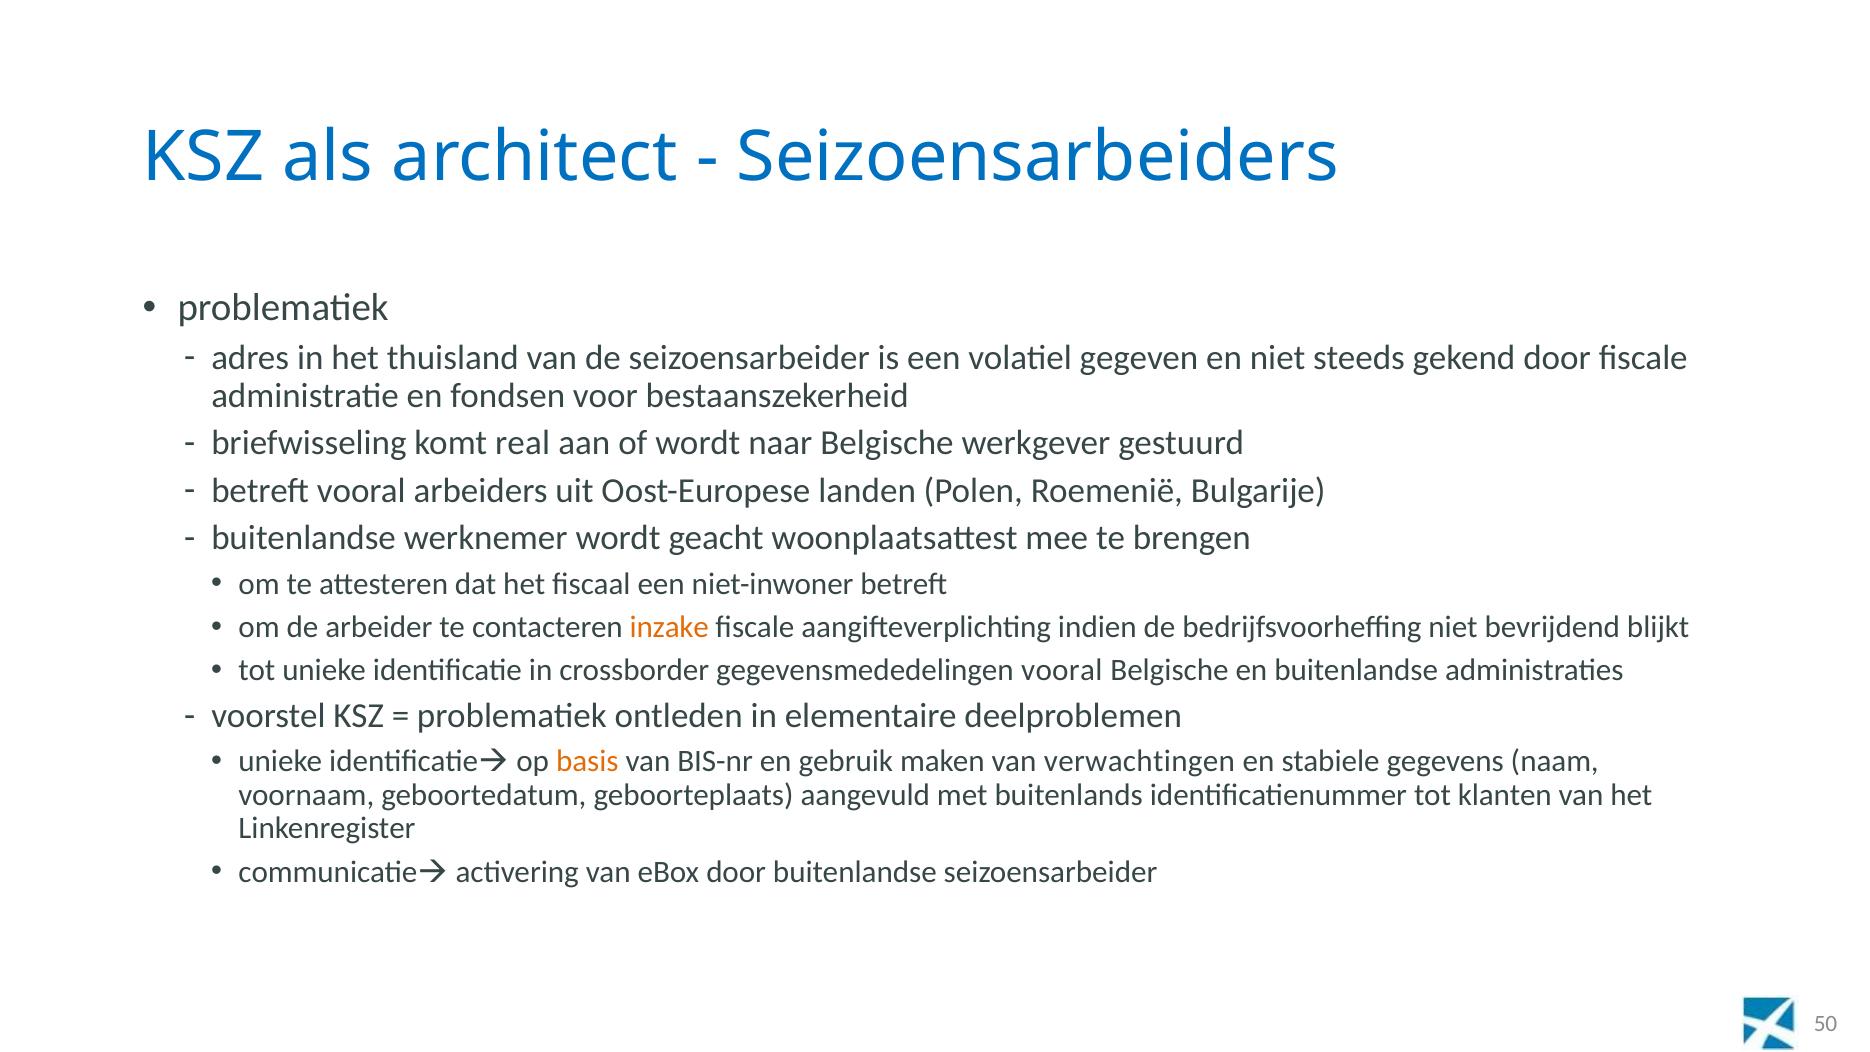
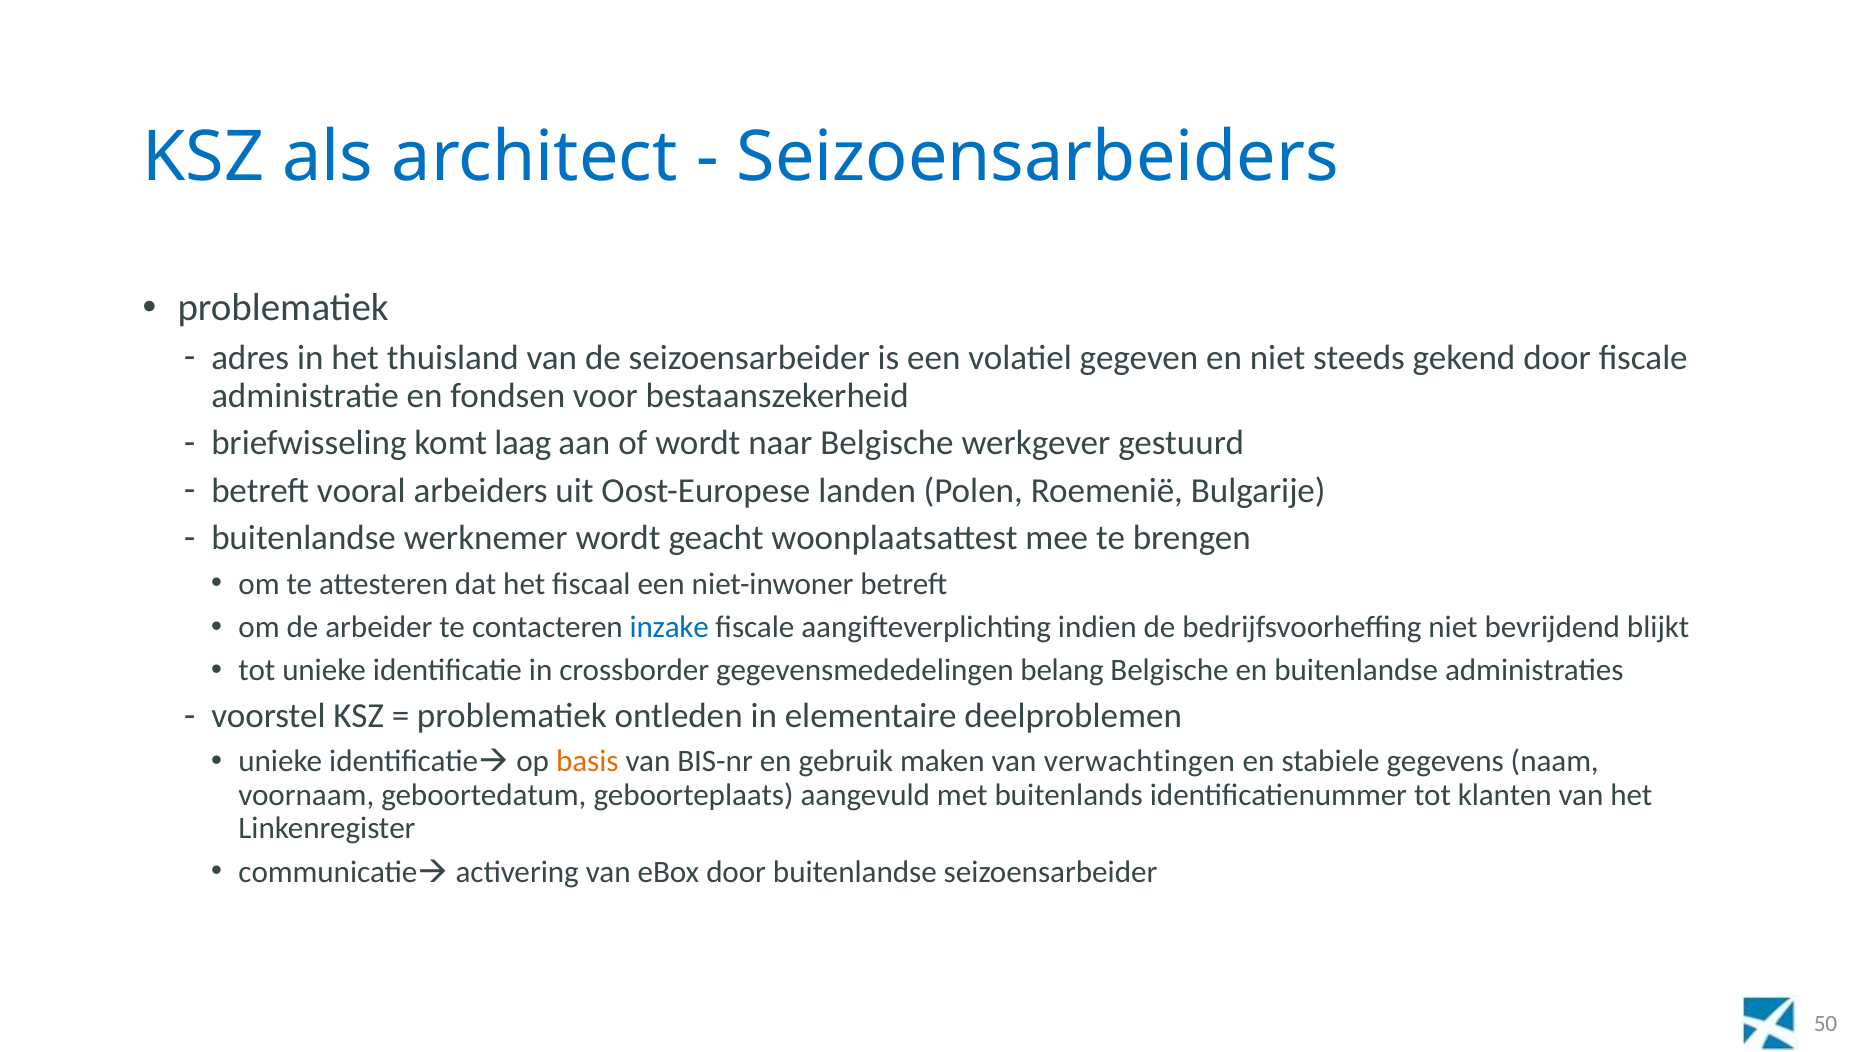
real: real -> laag
inzake colour: orange -> blue
gegevensmededelingen vooral: vooral -> belang
